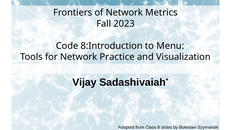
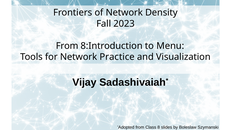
Metrics: Metrics -> Density
Code at (67, 46): Code -> From
